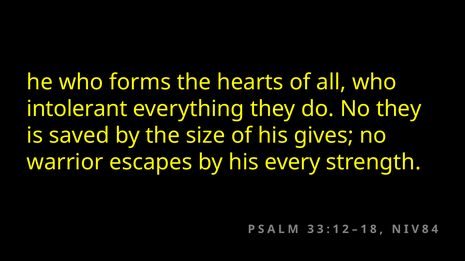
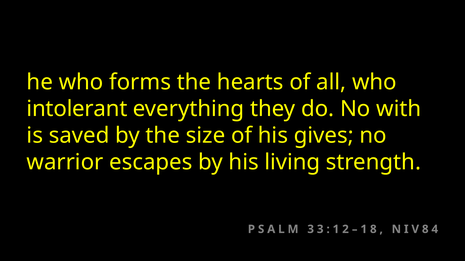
No they: they -> with
every: every -> living
